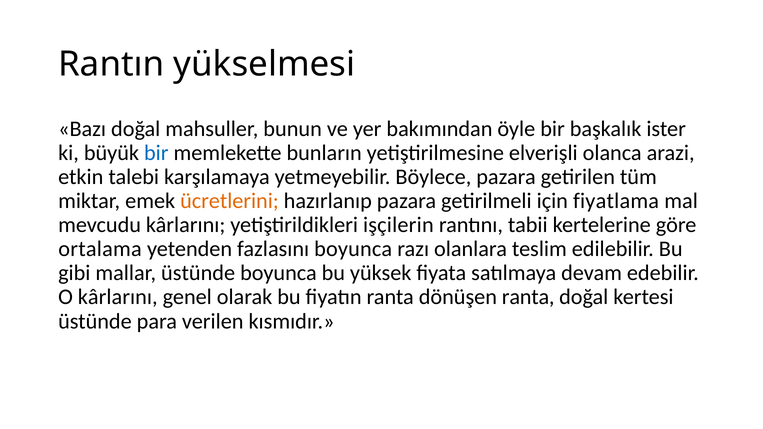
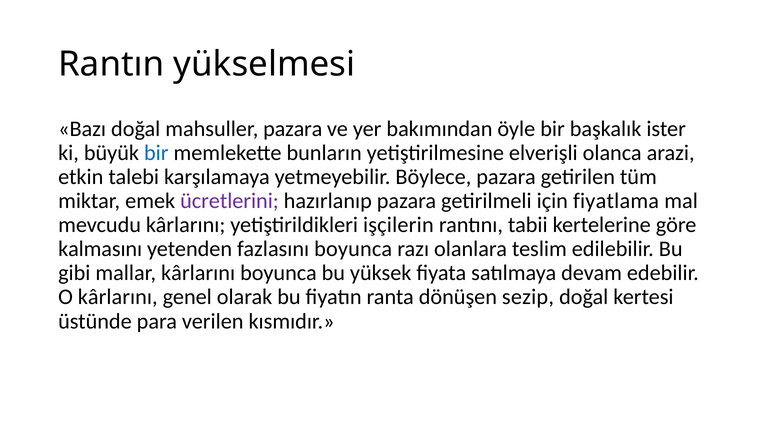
mahsuller bunun: bunun -> pazara
ücretlerini colour: orange -> purple
ortalama: ortalama -> kalmasını
mallar üstünde: üstünde -> kârlarını
dönüşen ranta: ranta -> sezip
